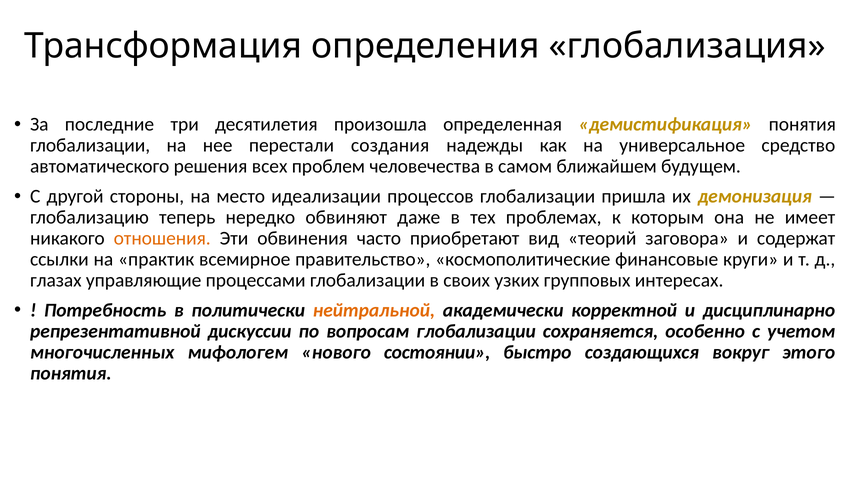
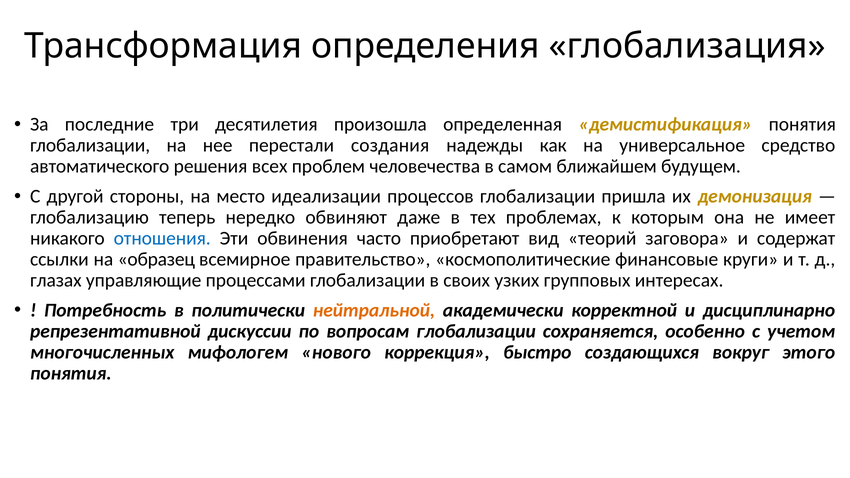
отношения colour: orange -> blue
практик: практик -> образец
состоянии: состоянии -> коррекция
